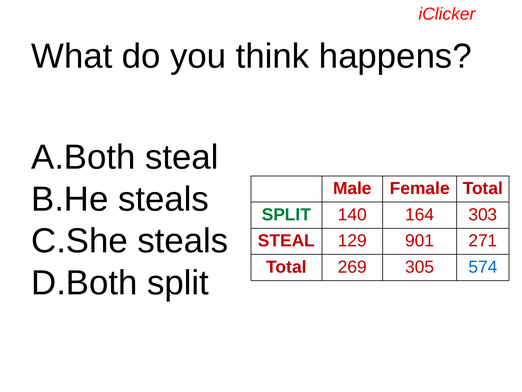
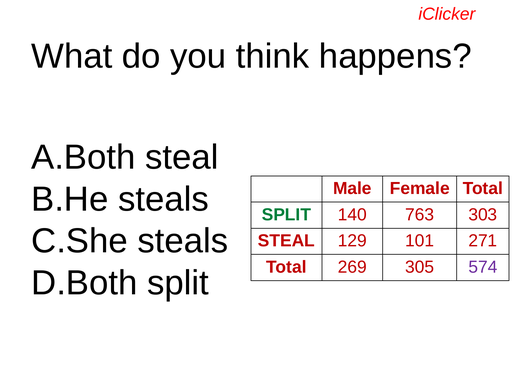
164: 164 -> 763
901: 901 -> 101
574 colour: blue -> purple
